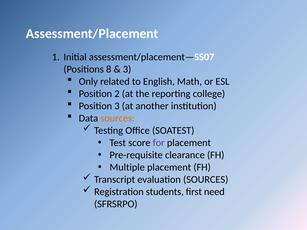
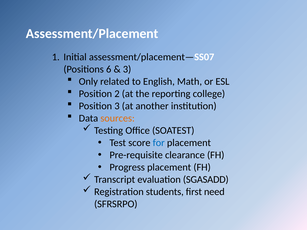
8: 8 -> 6
for colour: purple -> blue
Multiple: Multiple -> Progress
evaluation SOURCES: SOURCES -> SGASADD
